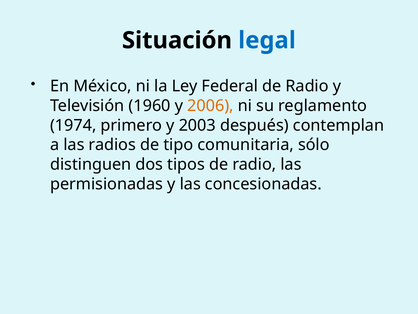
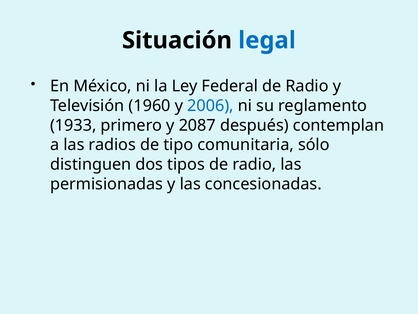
2006 colour: orange -> blue
1974: 1974 -> 1933
2003: 2003 -> 2087
